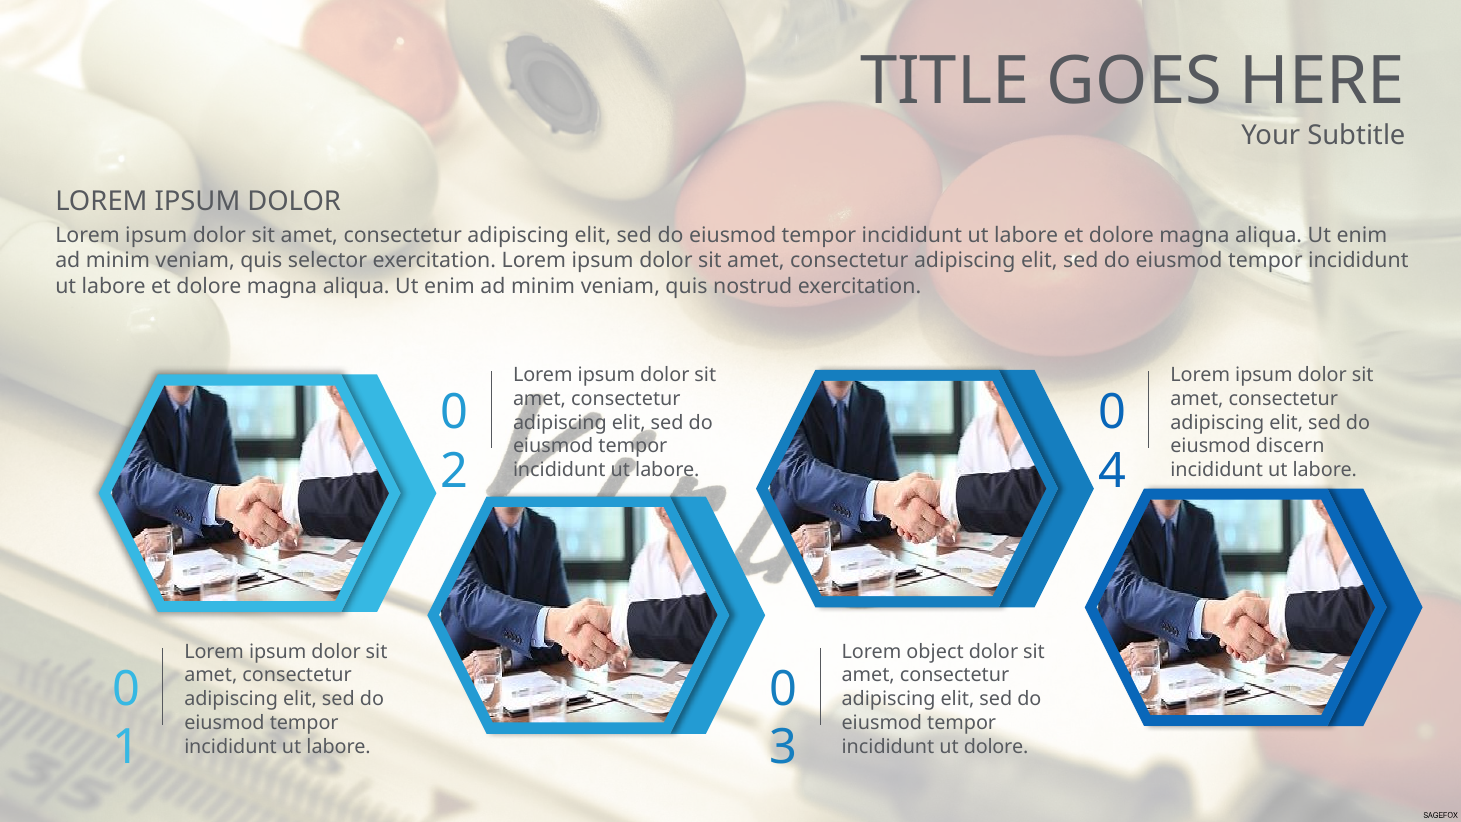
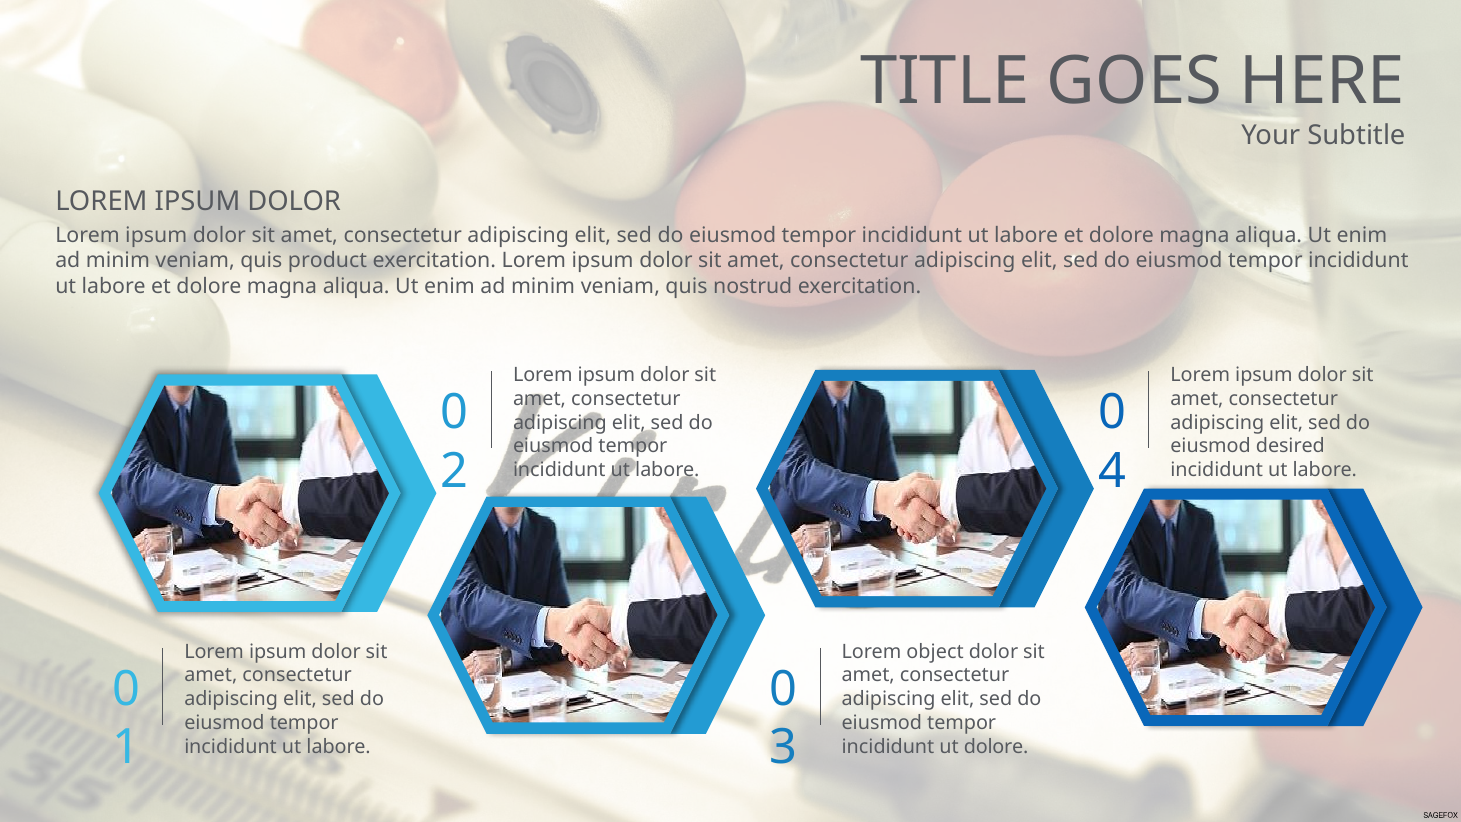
selector: selector -> product
discern: discern -> desired
